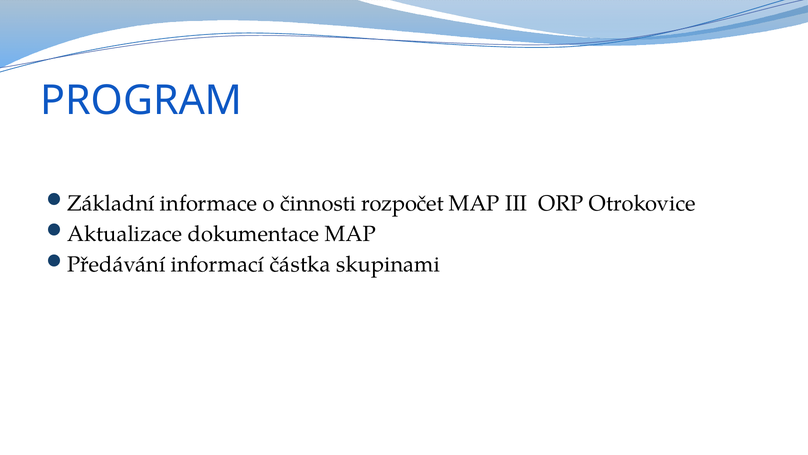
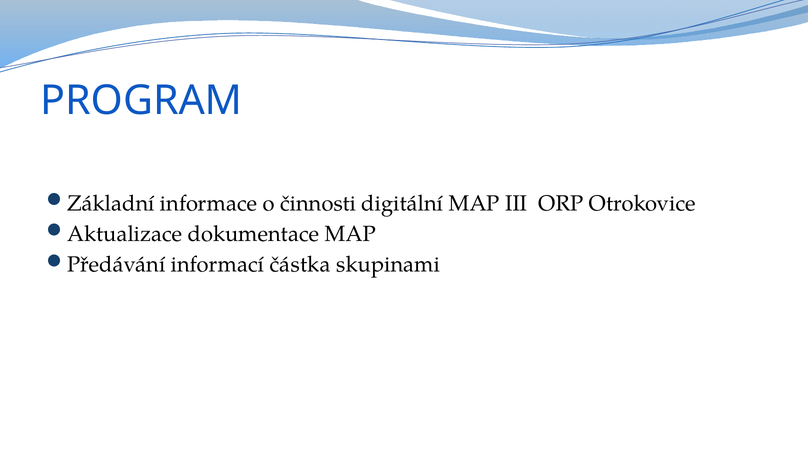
rozpočet: rozpočet -> digitální
